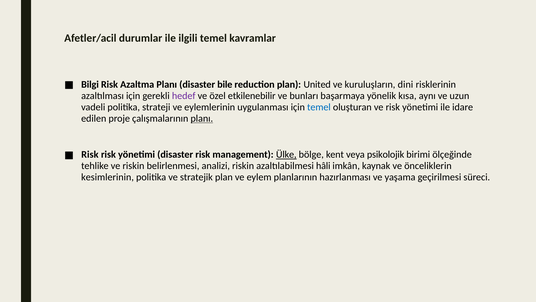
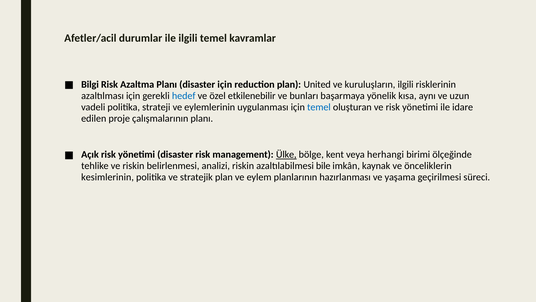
disaster bile: bile -> için
kuruluşların dini: dini -> ilgili
hedef colour: purple -> blue
planı at (202, 118) underline: present -> none
Risk at (90, 154): Risk -> Açık
psikolojik: psikolojik -> herhangi
hâli: hâli -> bile
